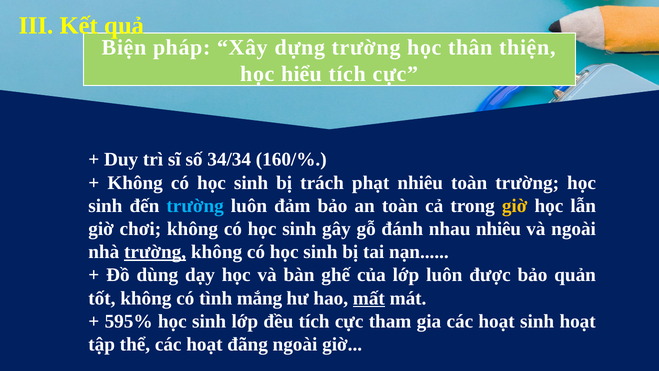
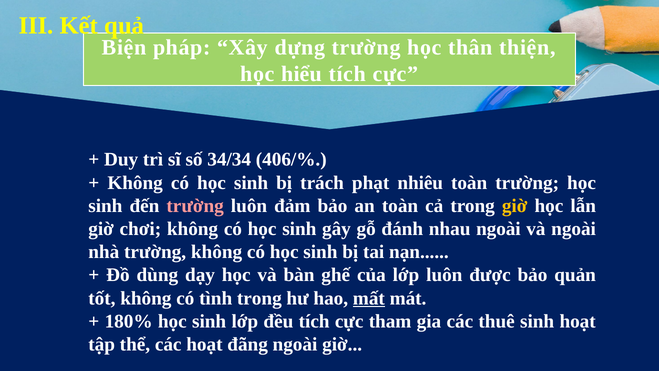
160/%: 160/% -> 406/%
trường at (195, 206) colour: light blue -> pink
nhau nhiêu: nhiêu -> ngoài
trường at (155, 252) underline: present -> none
tình mắng: mắng -> trong
595%: 595% -> 180%
gia các hoạt: hoạt -> thuê
